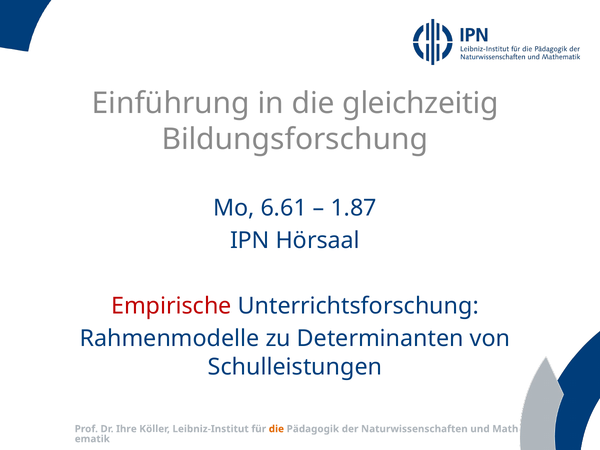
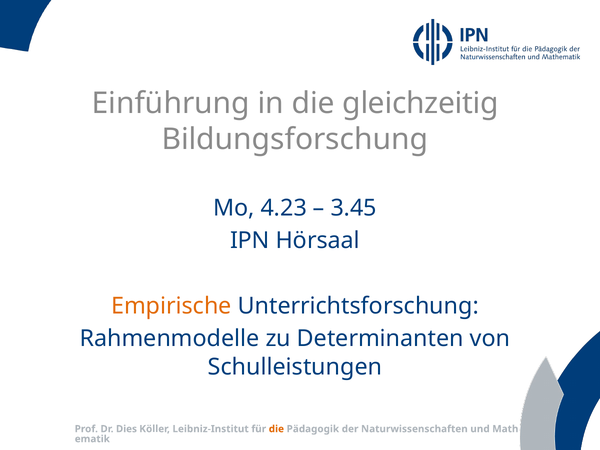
6.61: 6.61 -> 4.23
1.87: 1.87 -> 3.45
Empirische colour: red -> orange
Ihre: Ihre -> Dies
